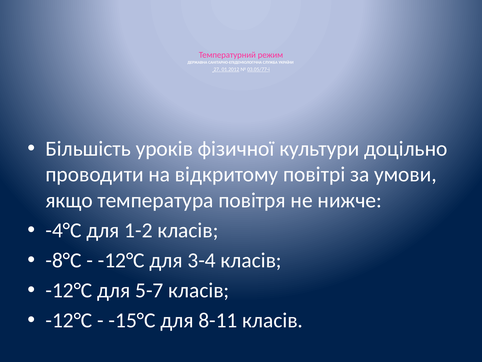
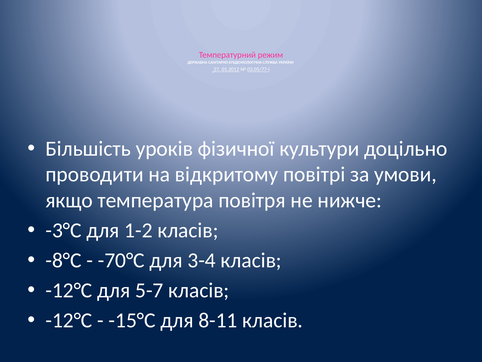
-4°С: -4°С -> -3°С
-12°С at (121, 260): -12°С -> -70°С
